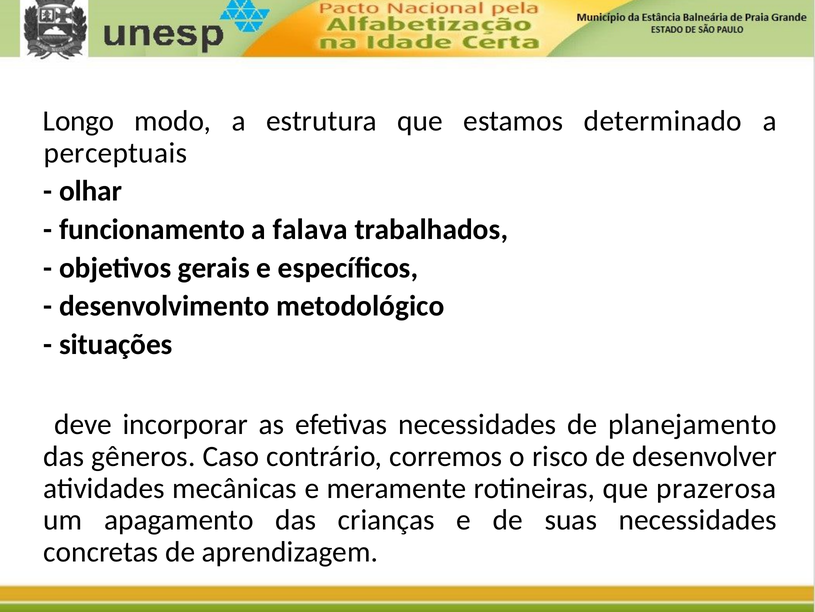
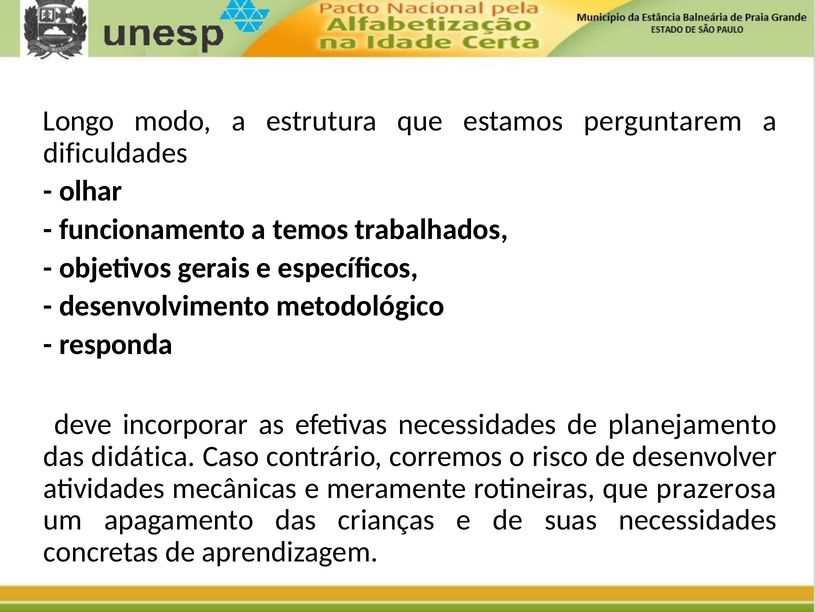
determinado: determinado -> perguntarem
perceptuais: perceptuais -> dificuldades
falava: falava -> temos
situações: situações -> responda
gêneros: gêneros -> didática
